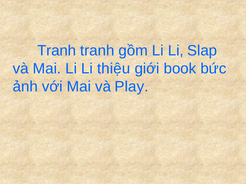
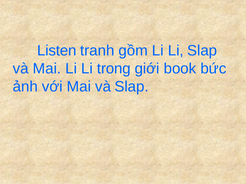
Tranh at (57, 51): Tranh -> Listen
thiệu: thiệu -> trong
và Play: Play -> Slap
